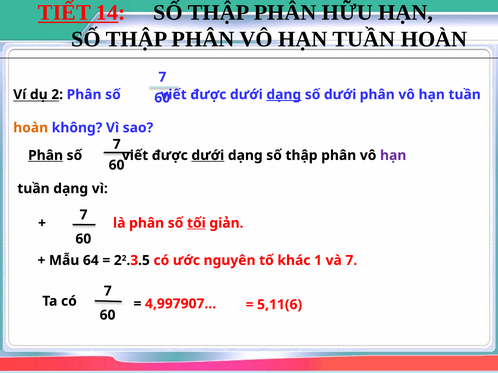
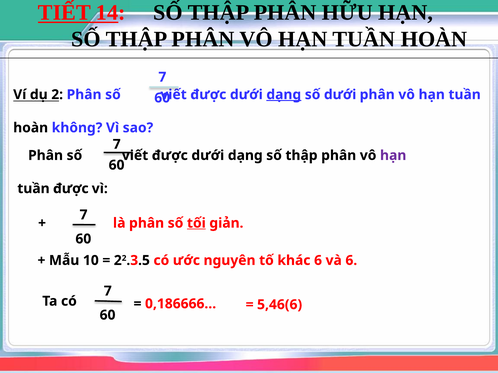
hoàn at (31, 128) colour: orange -> black
Phân at (46, 156) underline: present -> none
dưới at (208, 156) underline: present -> none
dạng at (71, 189): dạng -> được
64: 64 -> 10
khác 1: 1 -> 6
và 7: 7 -> 6
5,11(6: 5,11(6 -> 5,46(6
4,997907…: 4,997907… -> 0,186666…
